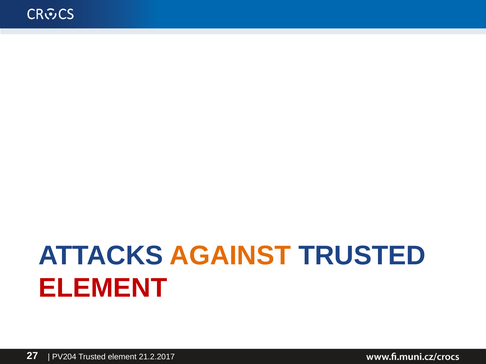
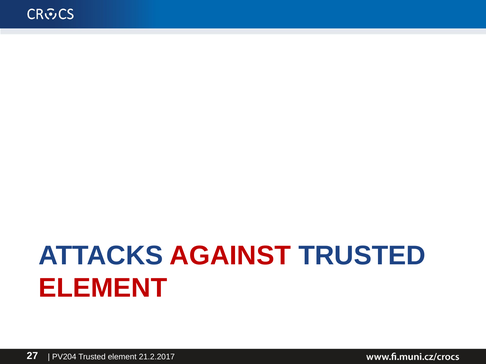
AGAINST colour: orange -> red
